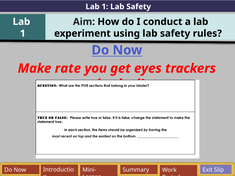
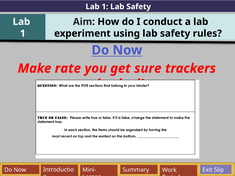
eyes: eyes -> sure
